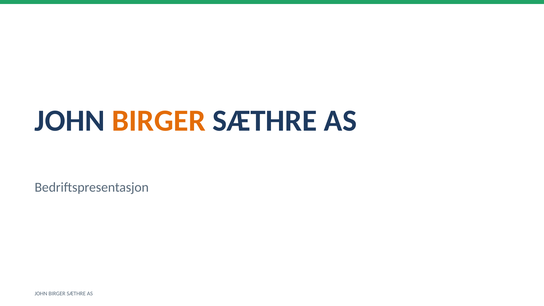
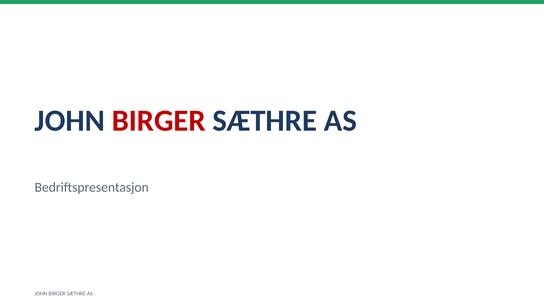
BIRGER at (159, 121) colour: orange -> red
